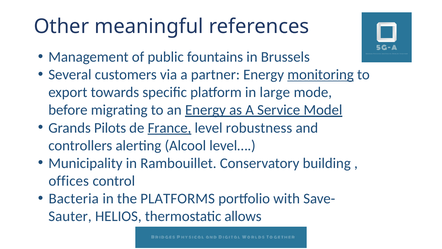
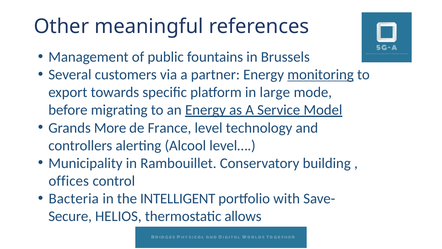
Pilots: Pilots -> More
France underline: present -> none
robustness: robustness -> technology
PLATFORMS: PLATFORMS -> INTELLIGENT
Sauter: Sauter -> Secure
